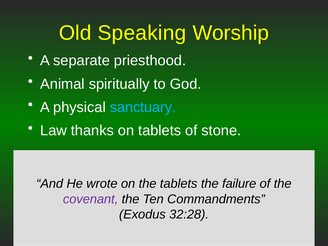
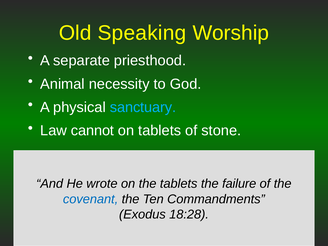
spiritually: spiritually -> necessity
thanks: thanks -> cannot
covenant colour: purple -> blue
32:28: 32:28 -> 18:28
